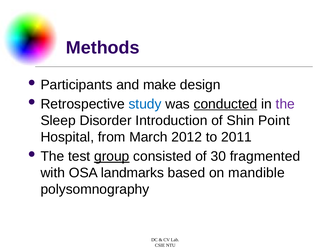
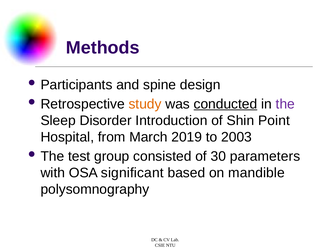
make: make -> spine
study colour: blue -> orange
2012: 2012 -> 2019
2011: 2011 -> 2003
group underline: present -> none
fragmented: fragmented -> parameters
landmarks: landmarks -> significant
